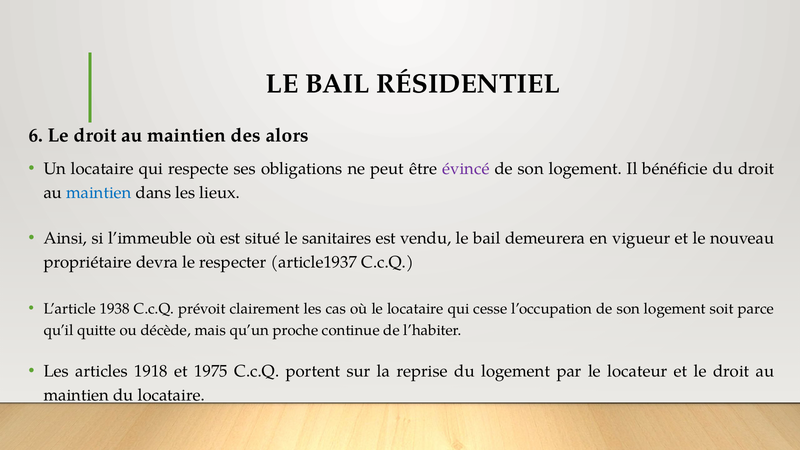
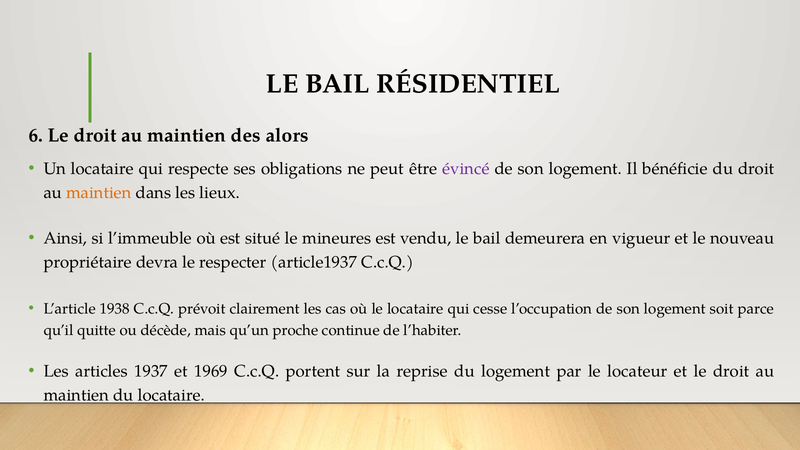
maintien at (99, 193) colour: blue -> orange
sanitaires: sanitaires -> mineures
1918: 1918 -> 1937
1975: 1975 -> 1969
